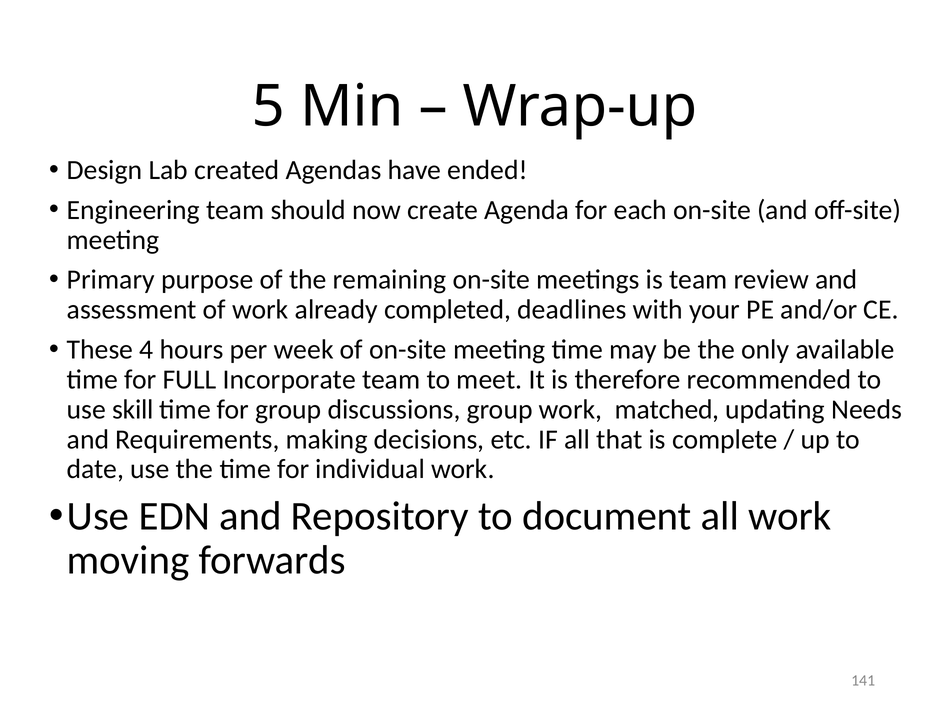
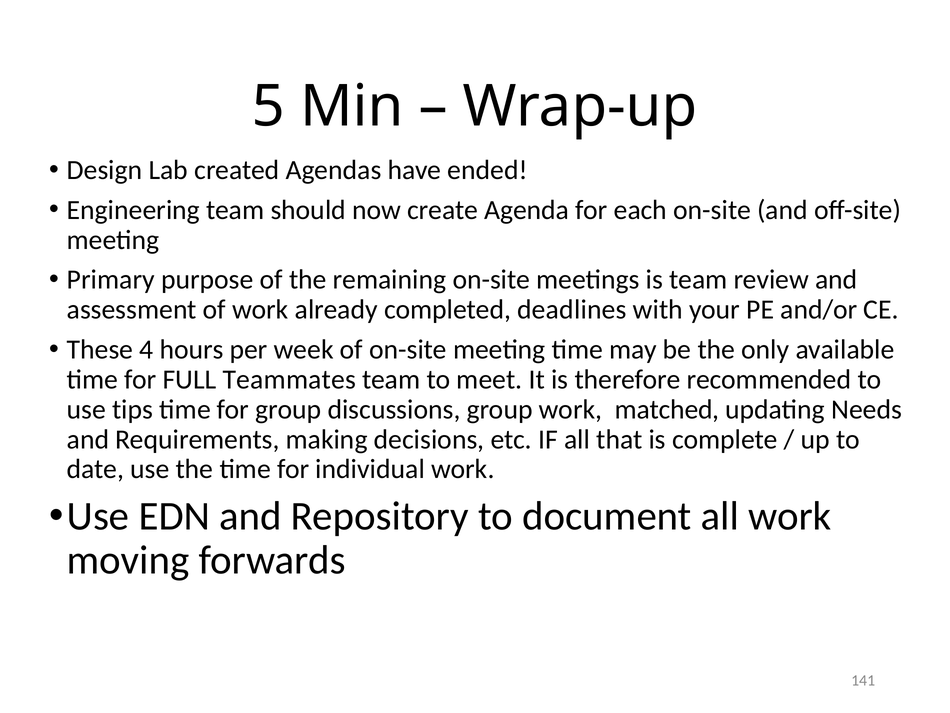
Incorporate: Incorporate -> Teammates
skill: skill -> tips
